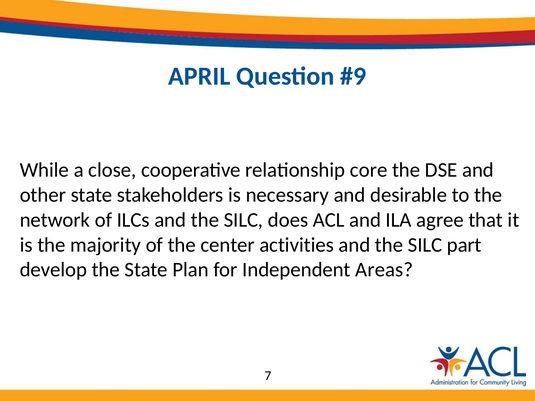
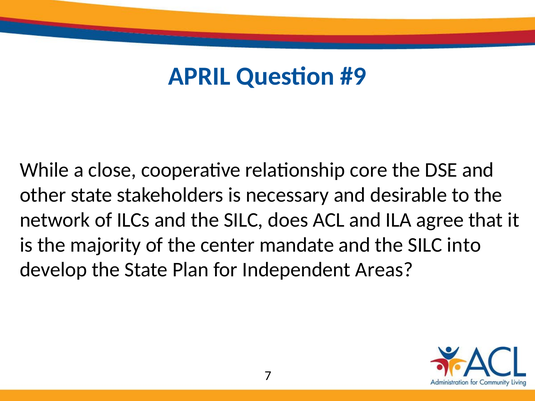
activities: activities -> mandate
part: part -> into
